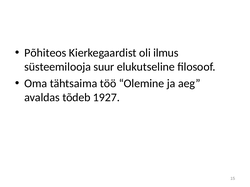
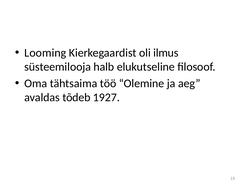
Põhiteos: Põhiteos -> Looming
suur: suur -> halb
